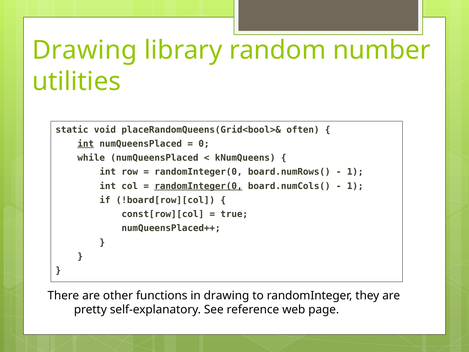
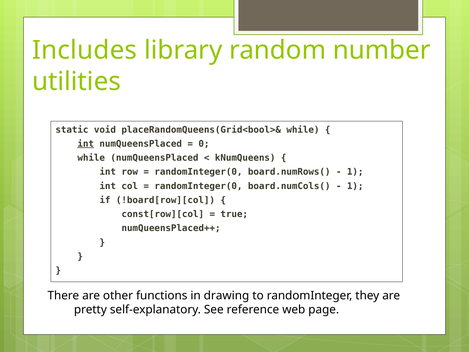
Drawing at (85, 50): Drawing -> Includes
placeRandomQueens(Grid<bool>& often: often -> while
randomInteger(0 at (198, 186) underline: present -> none
